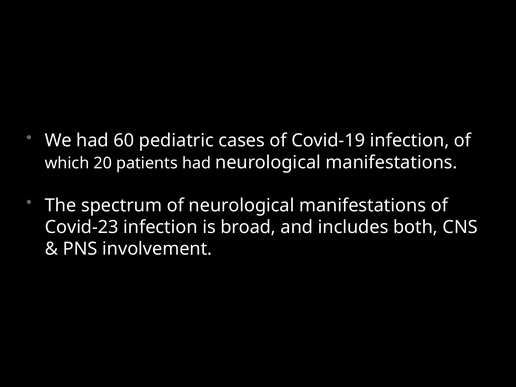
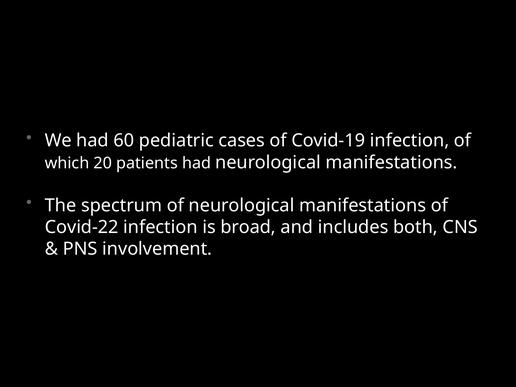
Covid-23: Covid-23 -> Covid-22
